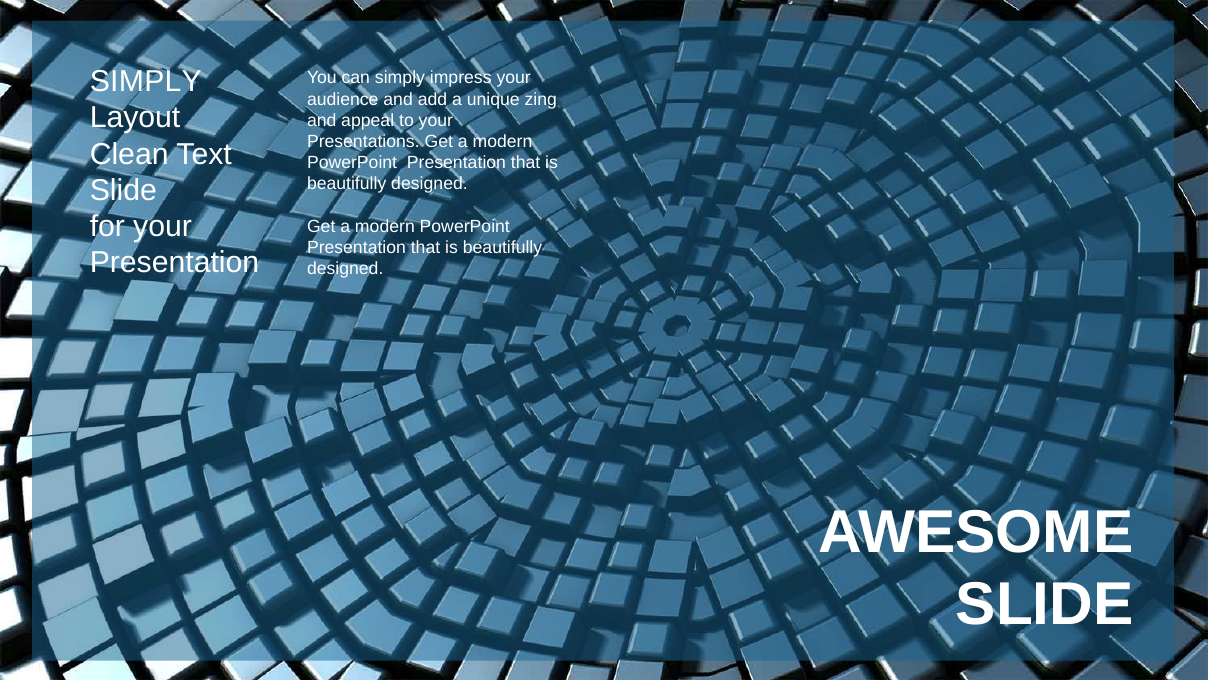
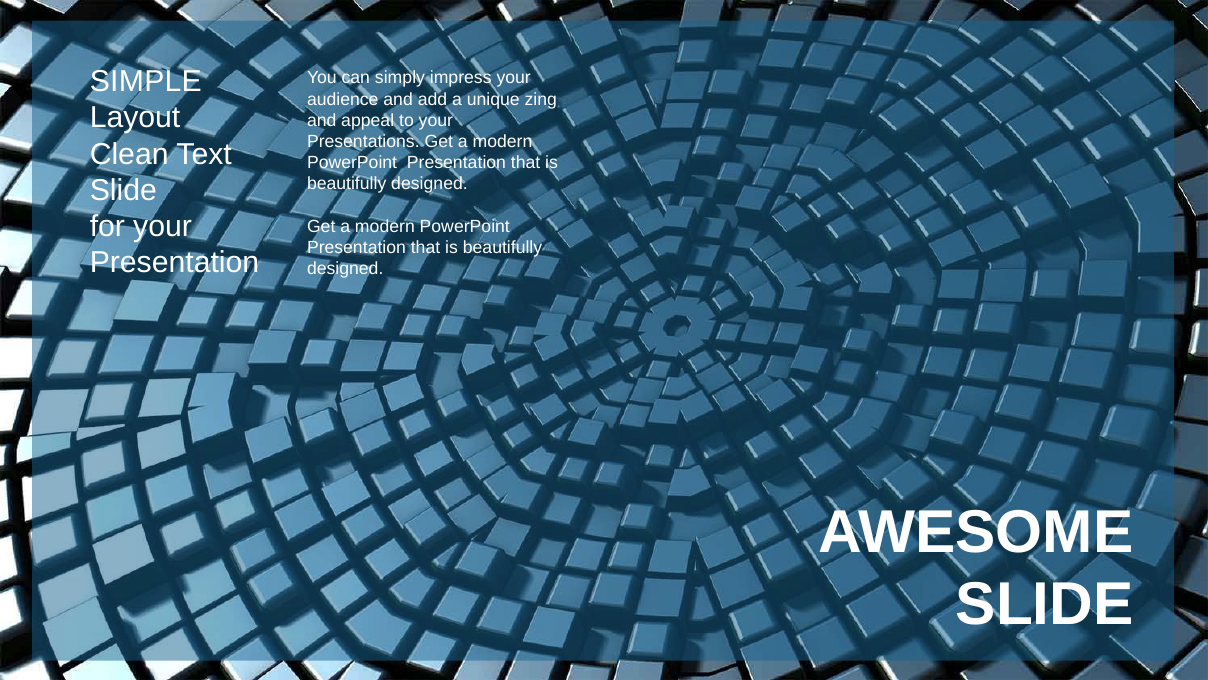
SIMPLY at (146, 82): SIMPLY -> SIMPLE
